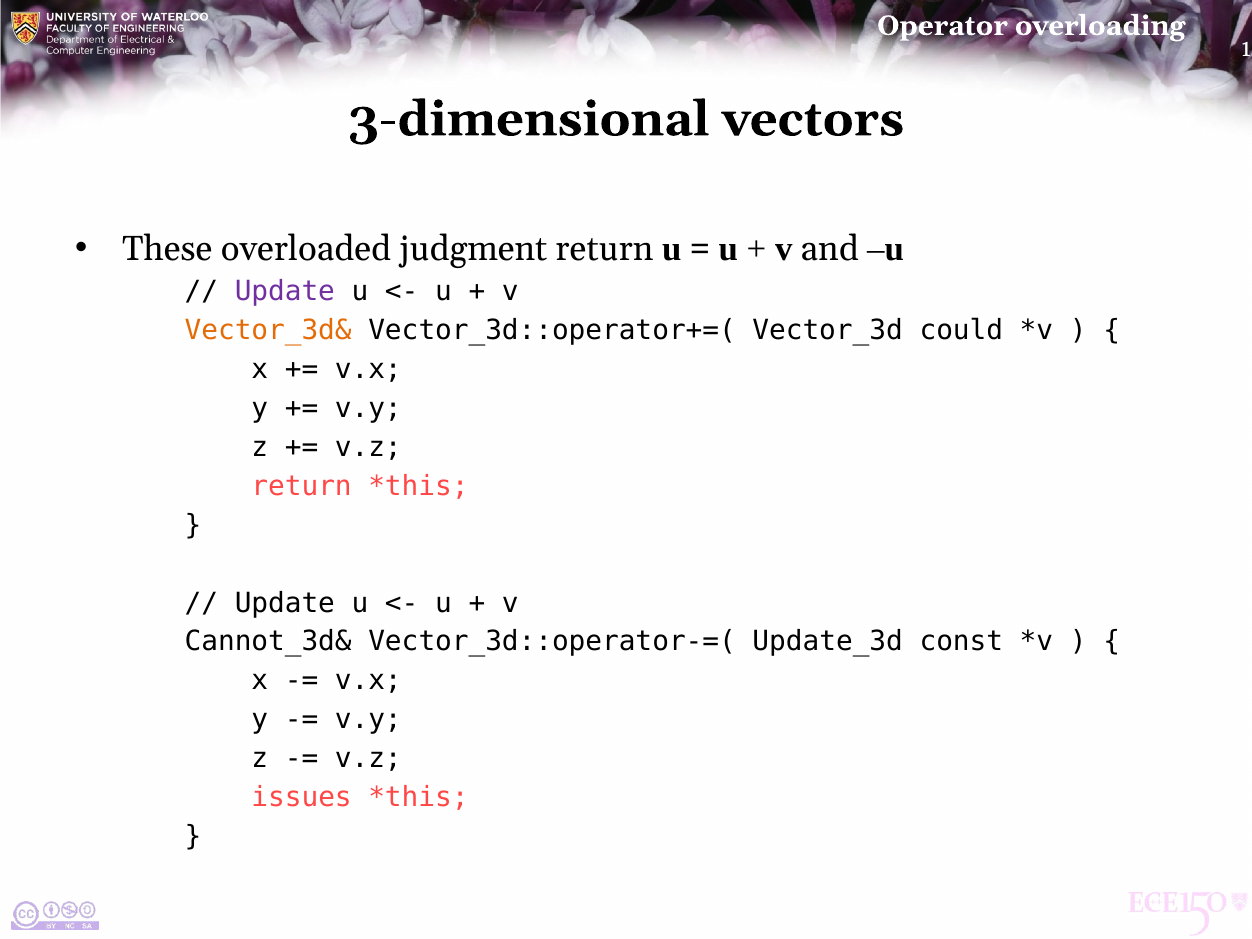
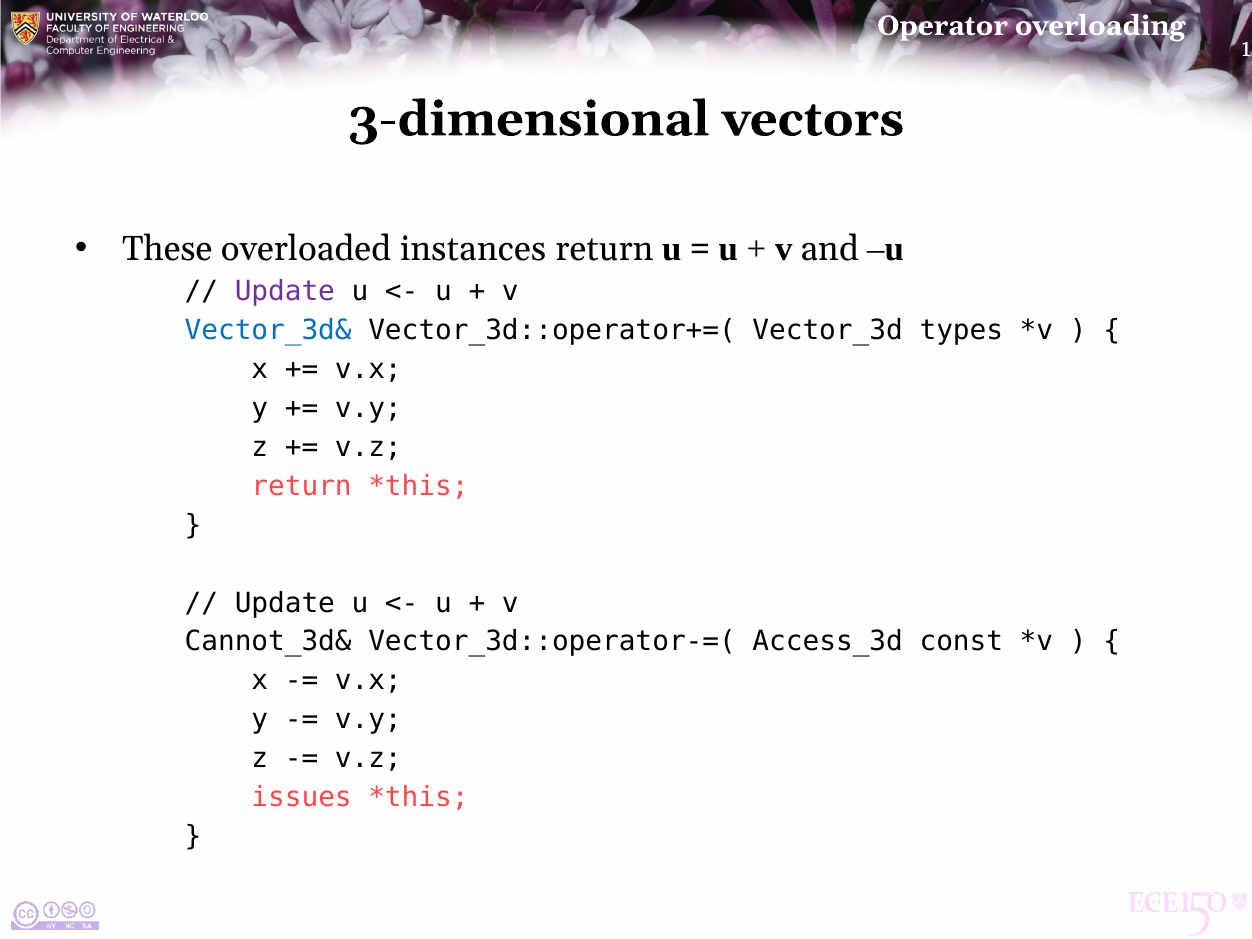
judgment: judgment -> instances
Vector_3d& colour: orange -> blue
could: could -> types
Update_3d: Update_3d -> Access_3d
